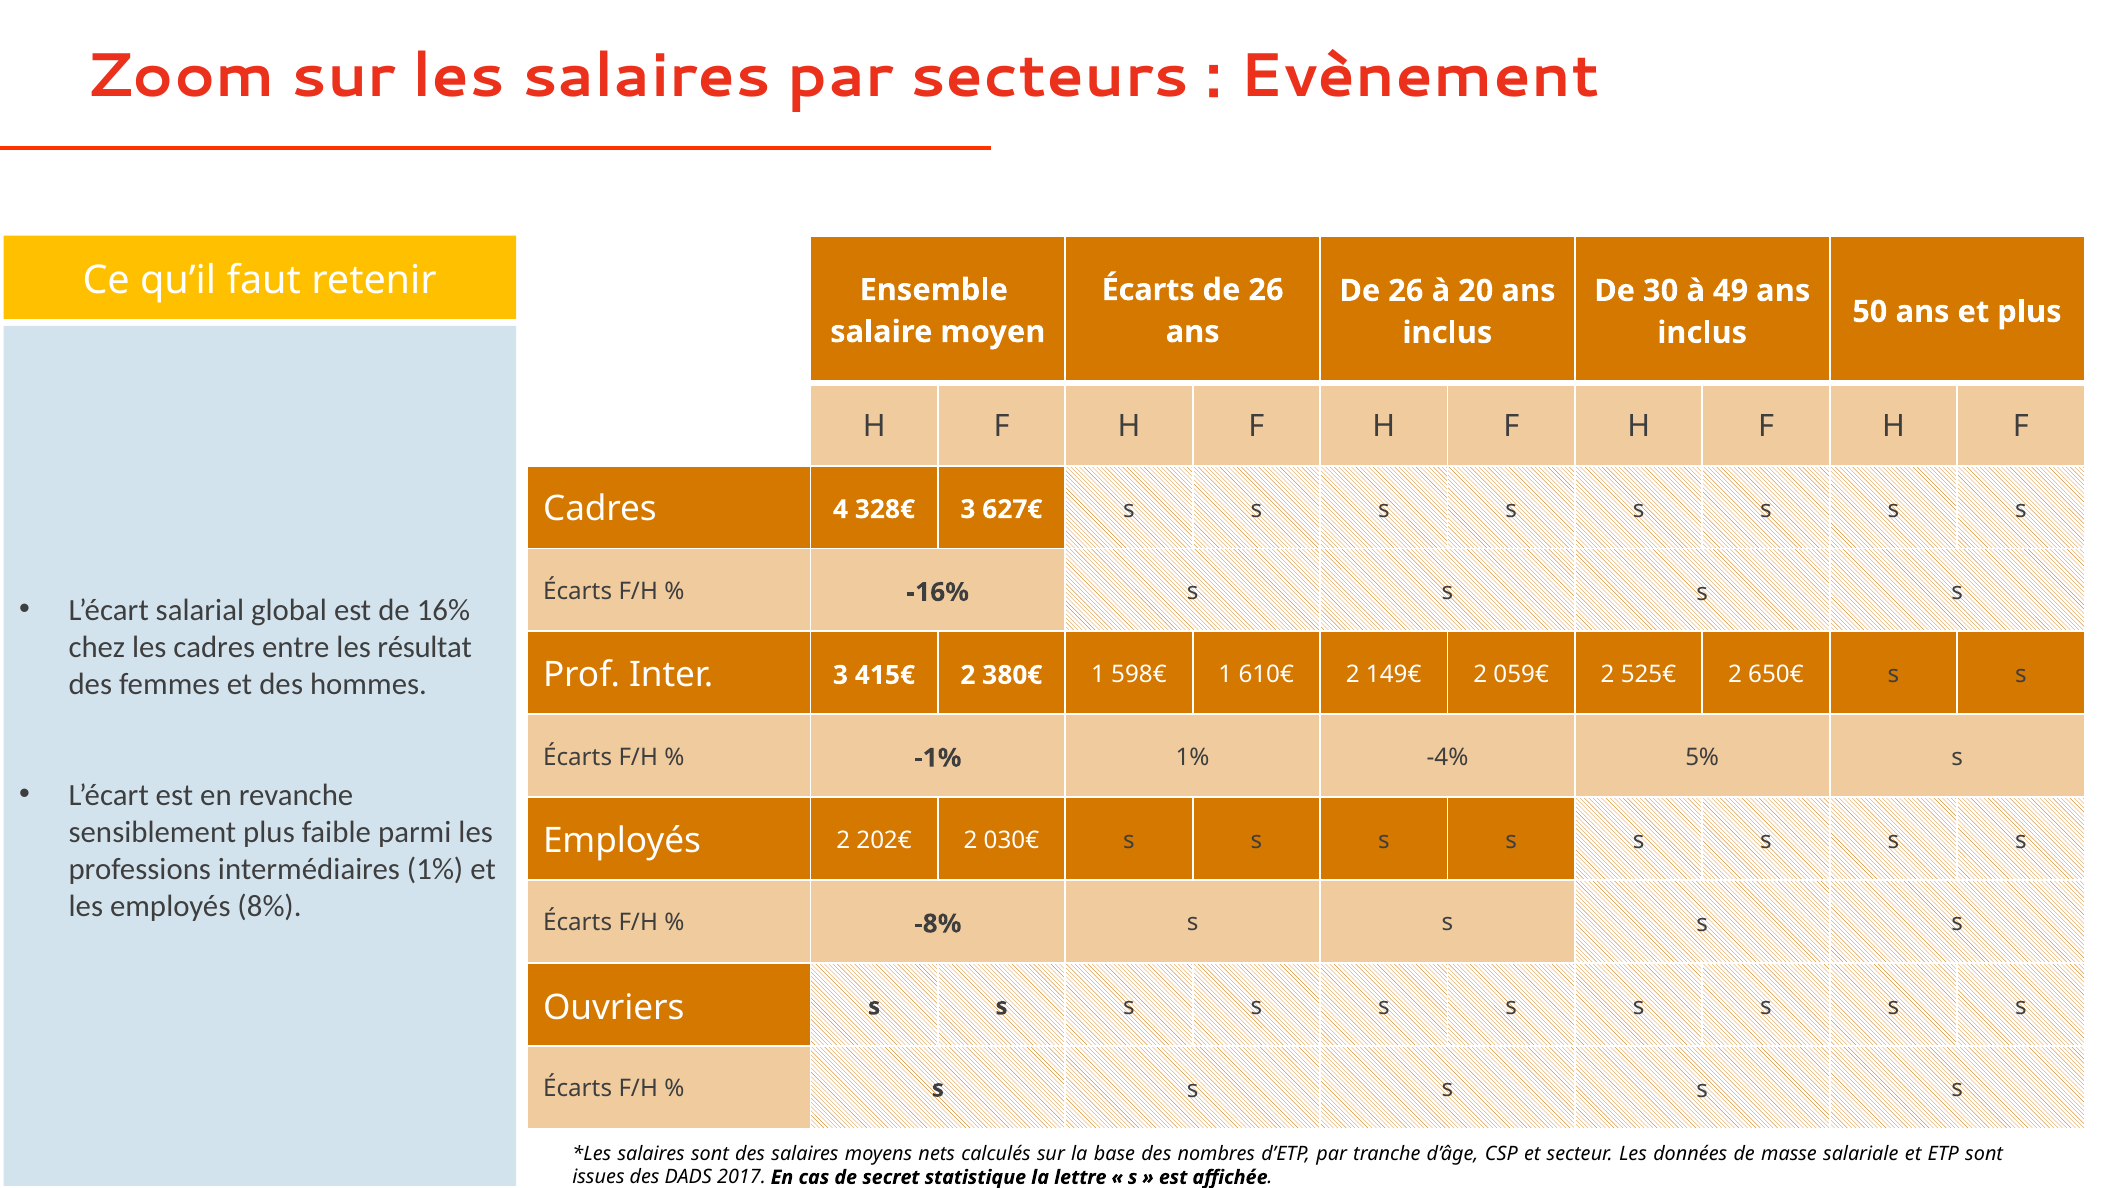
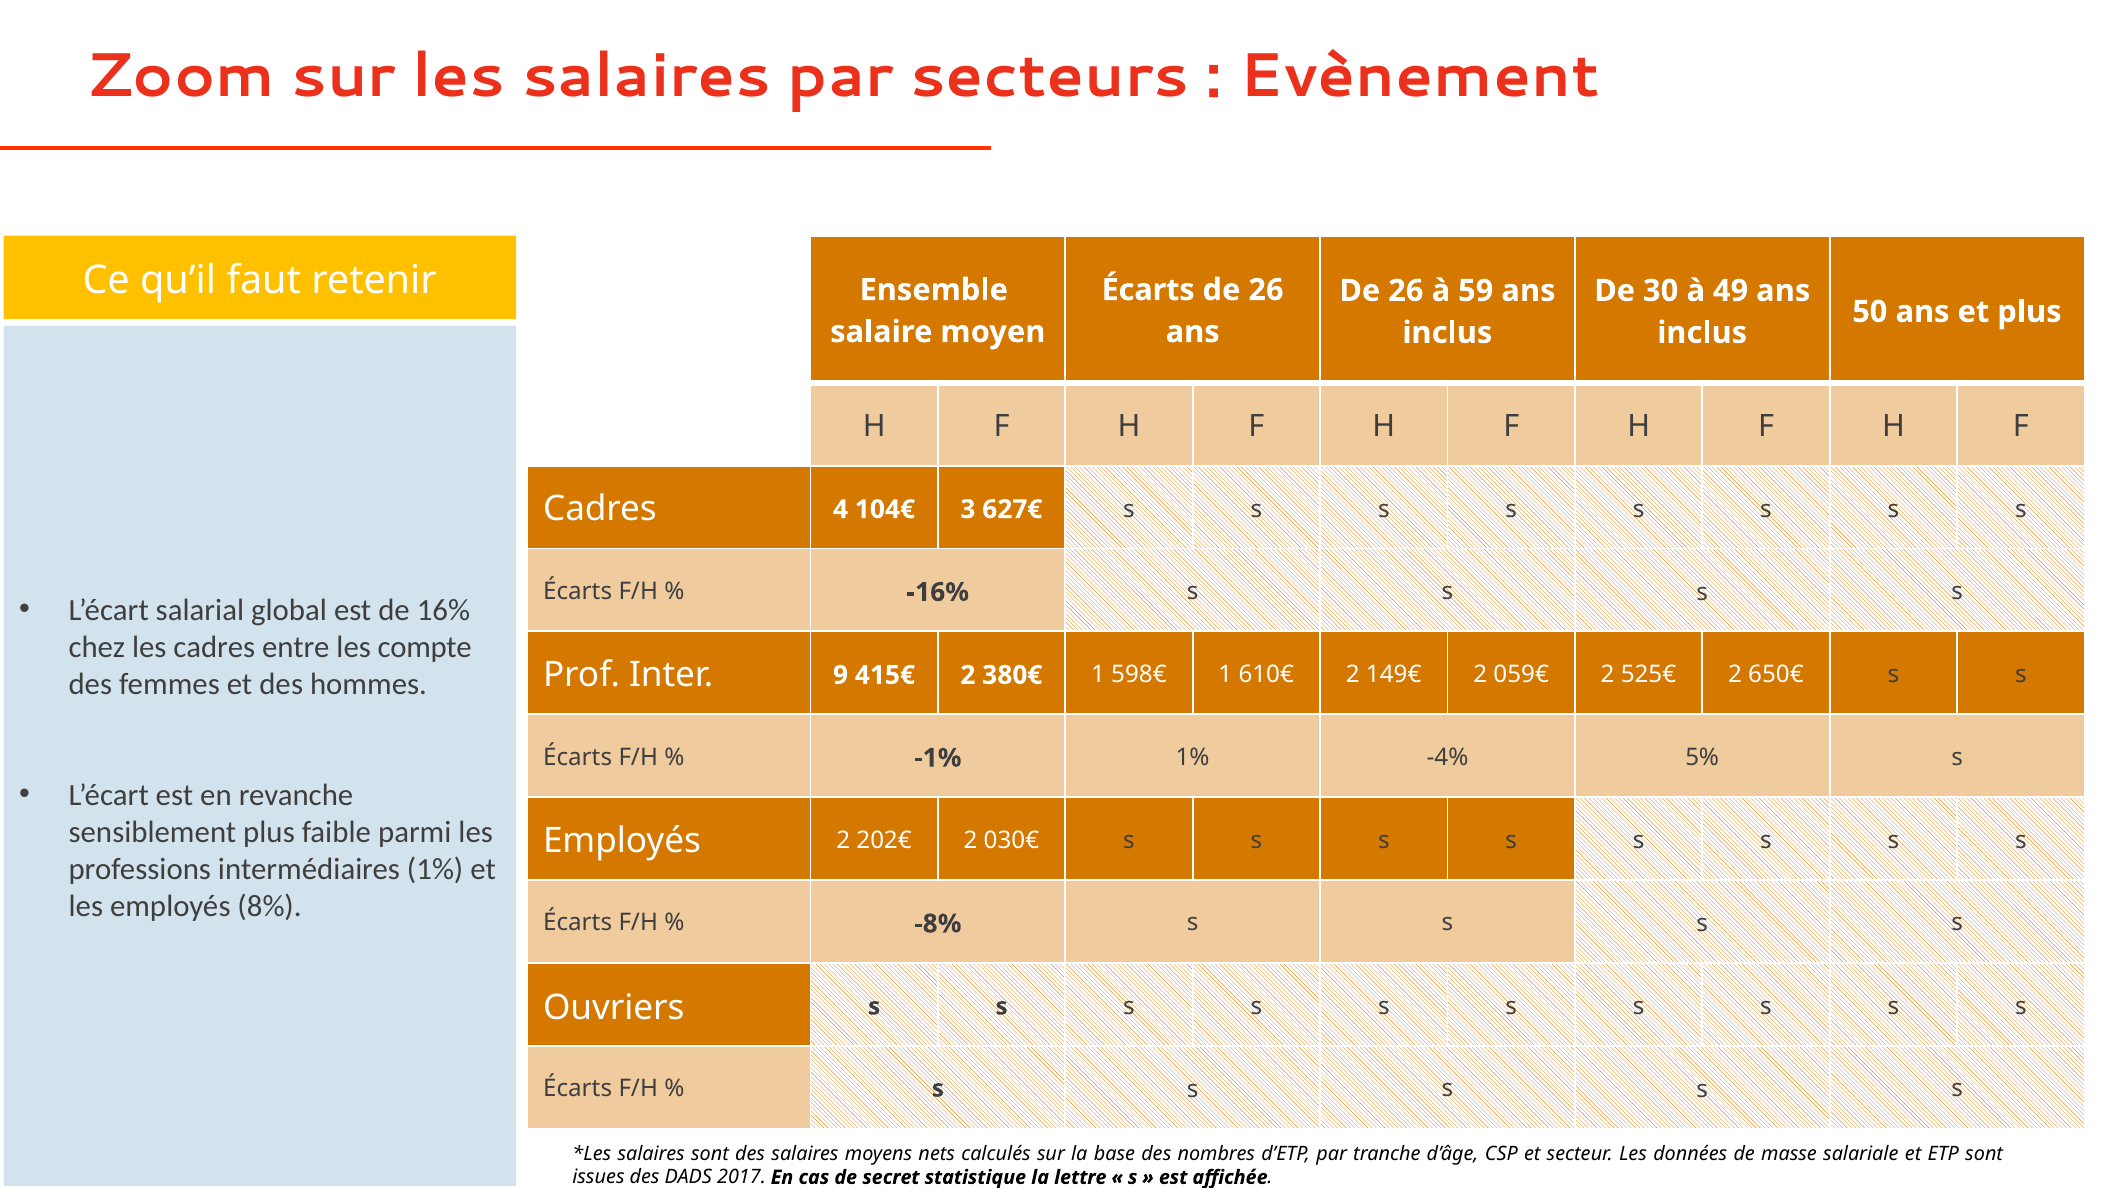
20: 20 -> 59
328€: 328€ -> 104€
résultat: résultat -> compte
Inter 3: 3 -> 9
